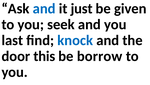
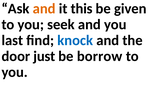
and at (44, 9) colour: blue -> orange
just: just -> this
this: this -> just
